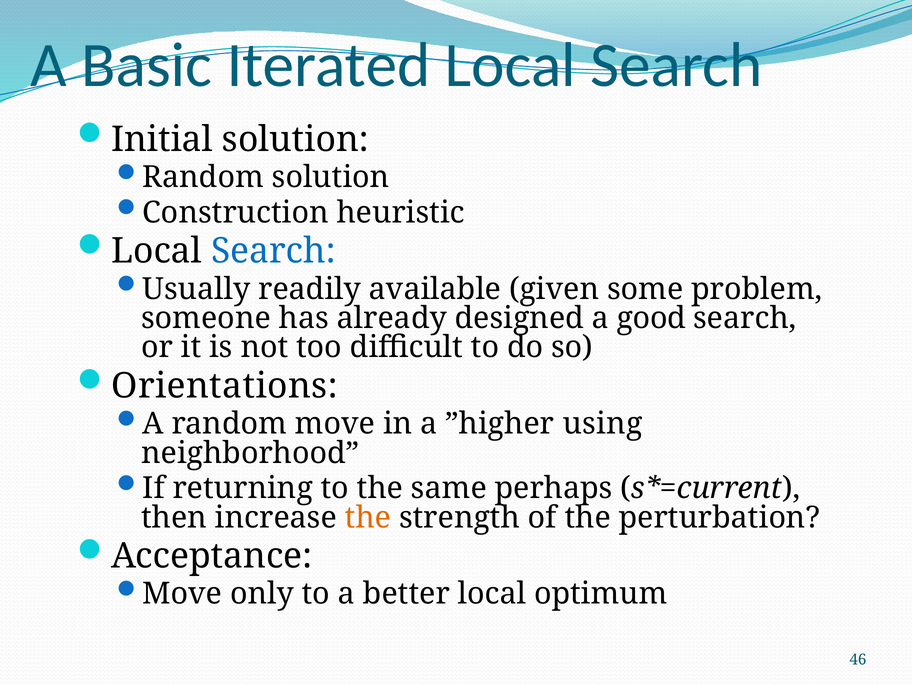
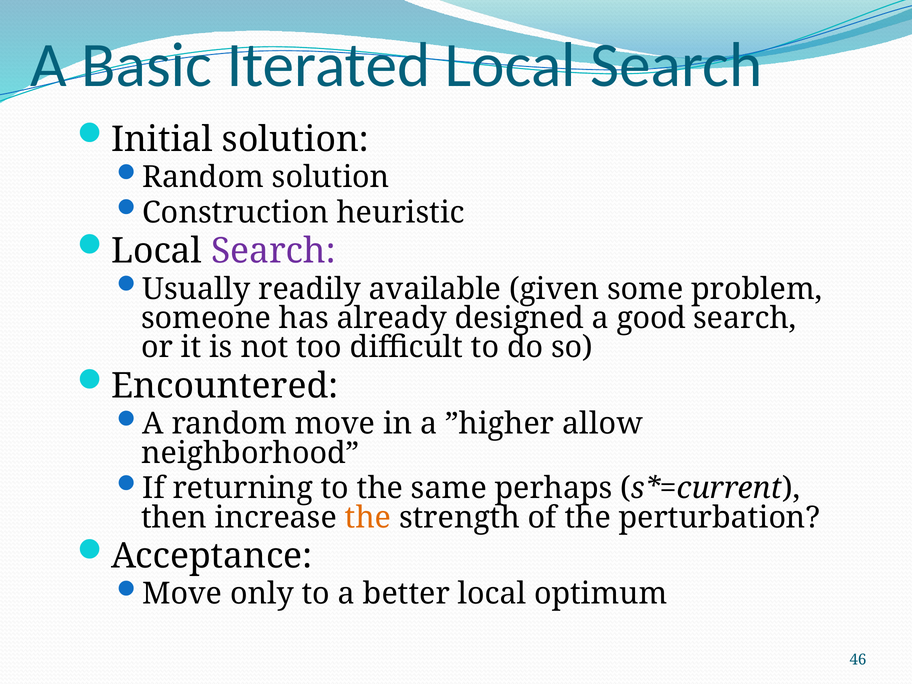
Search at (274, 251) colour: blue -> purple
Orientations: Orientations -> Encountered
using: using -> allow
